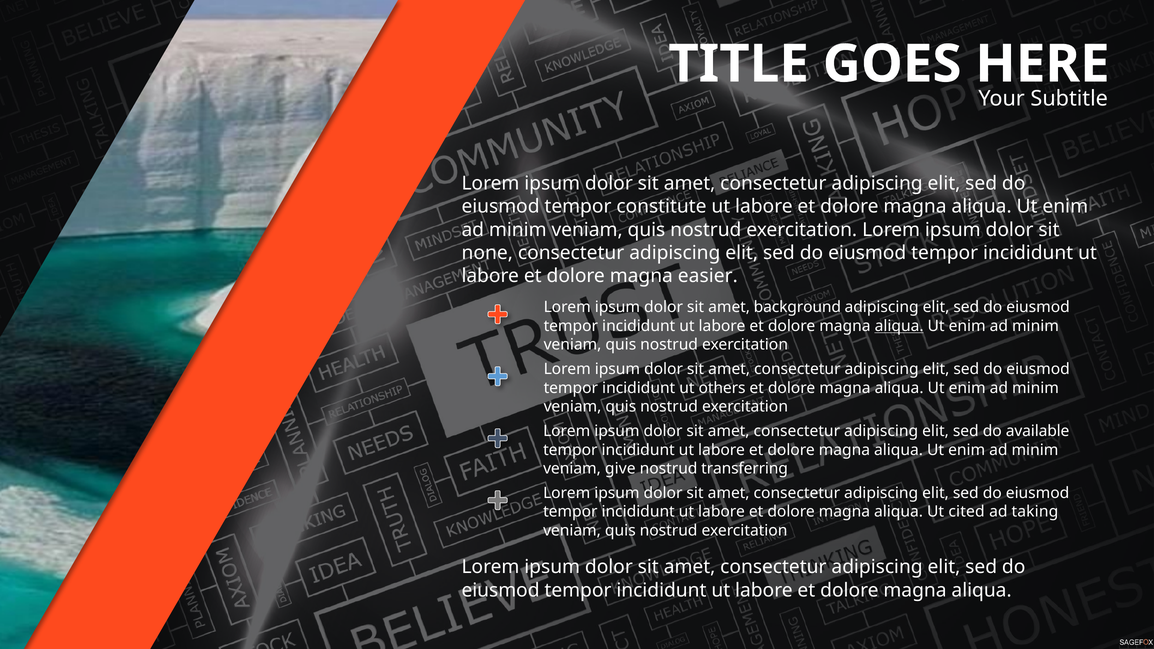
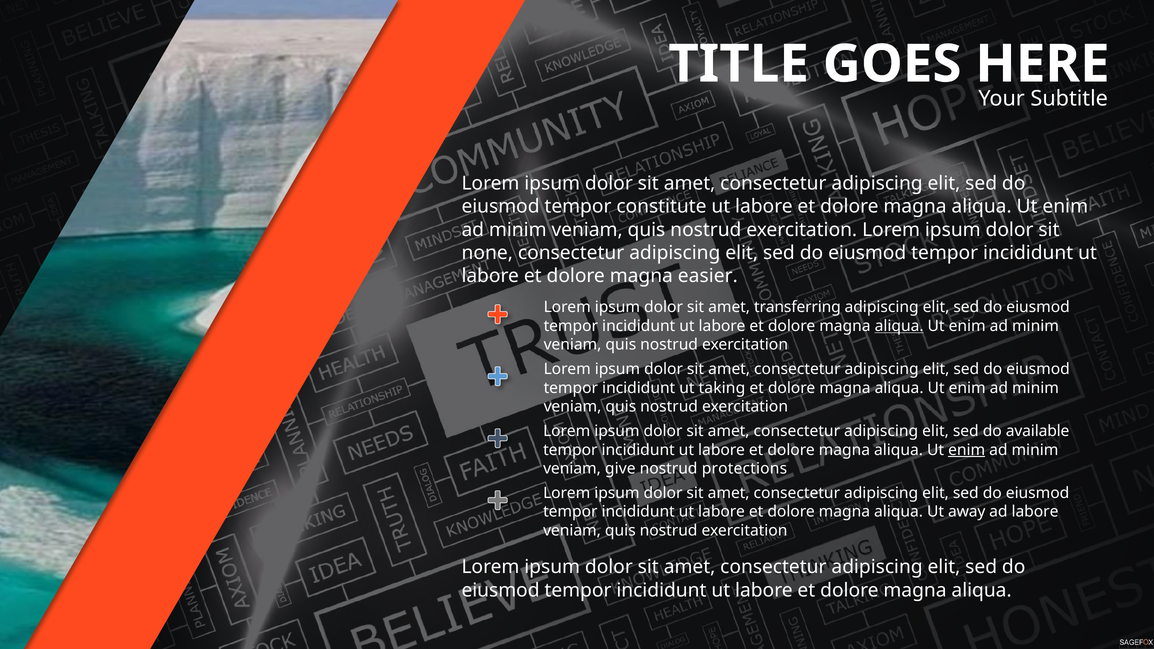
background: background -> transferring
others: others -> taking
enim at (967, 450) underline: none -> present
transferring: transferring -> protections
cited: cited -> away
ad taking: taking -> labore
